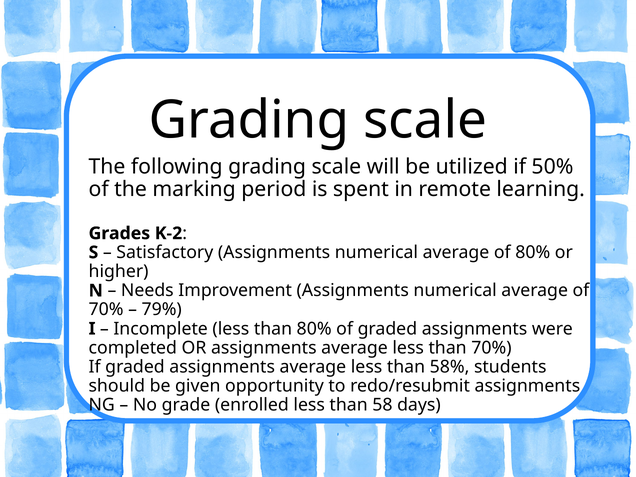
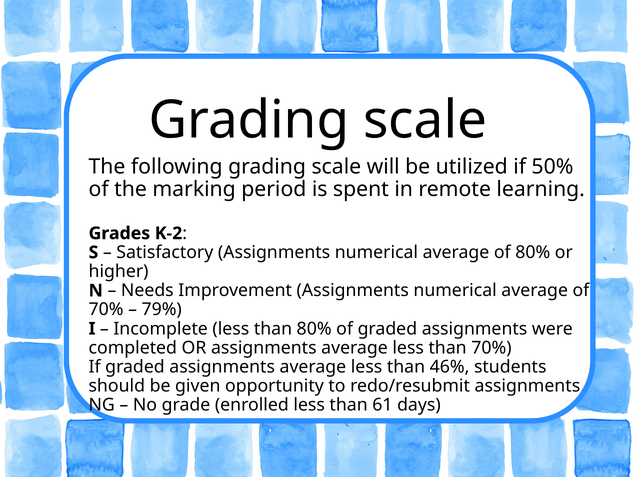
58%: 58% -> 46%
58: 58 -> 61
